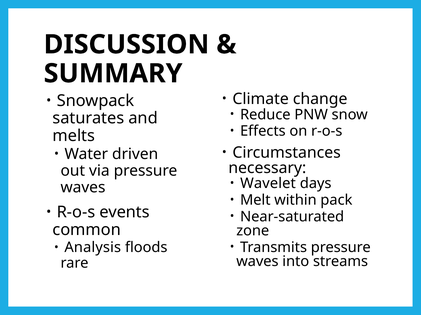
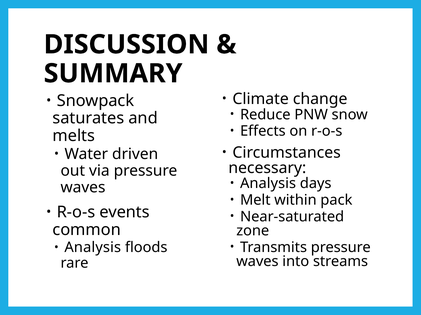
Wavelet at (268, 184): Wavelet -> Analysis
